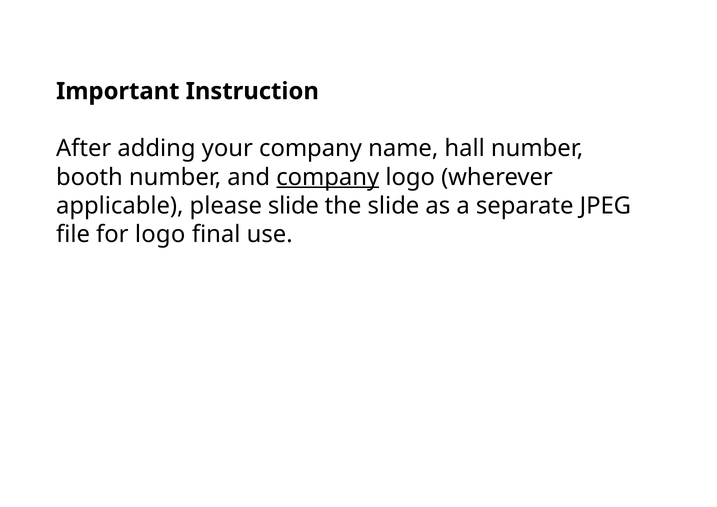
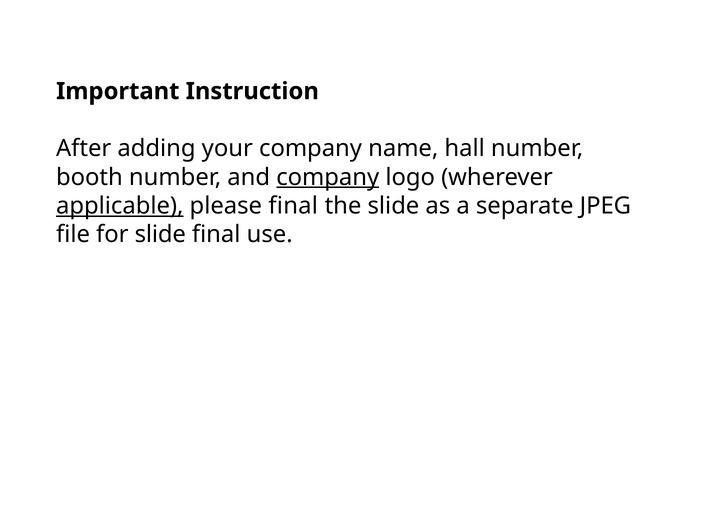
applicable underline: none -> present
please slide: slide -> final
for logo: logo -> slide
